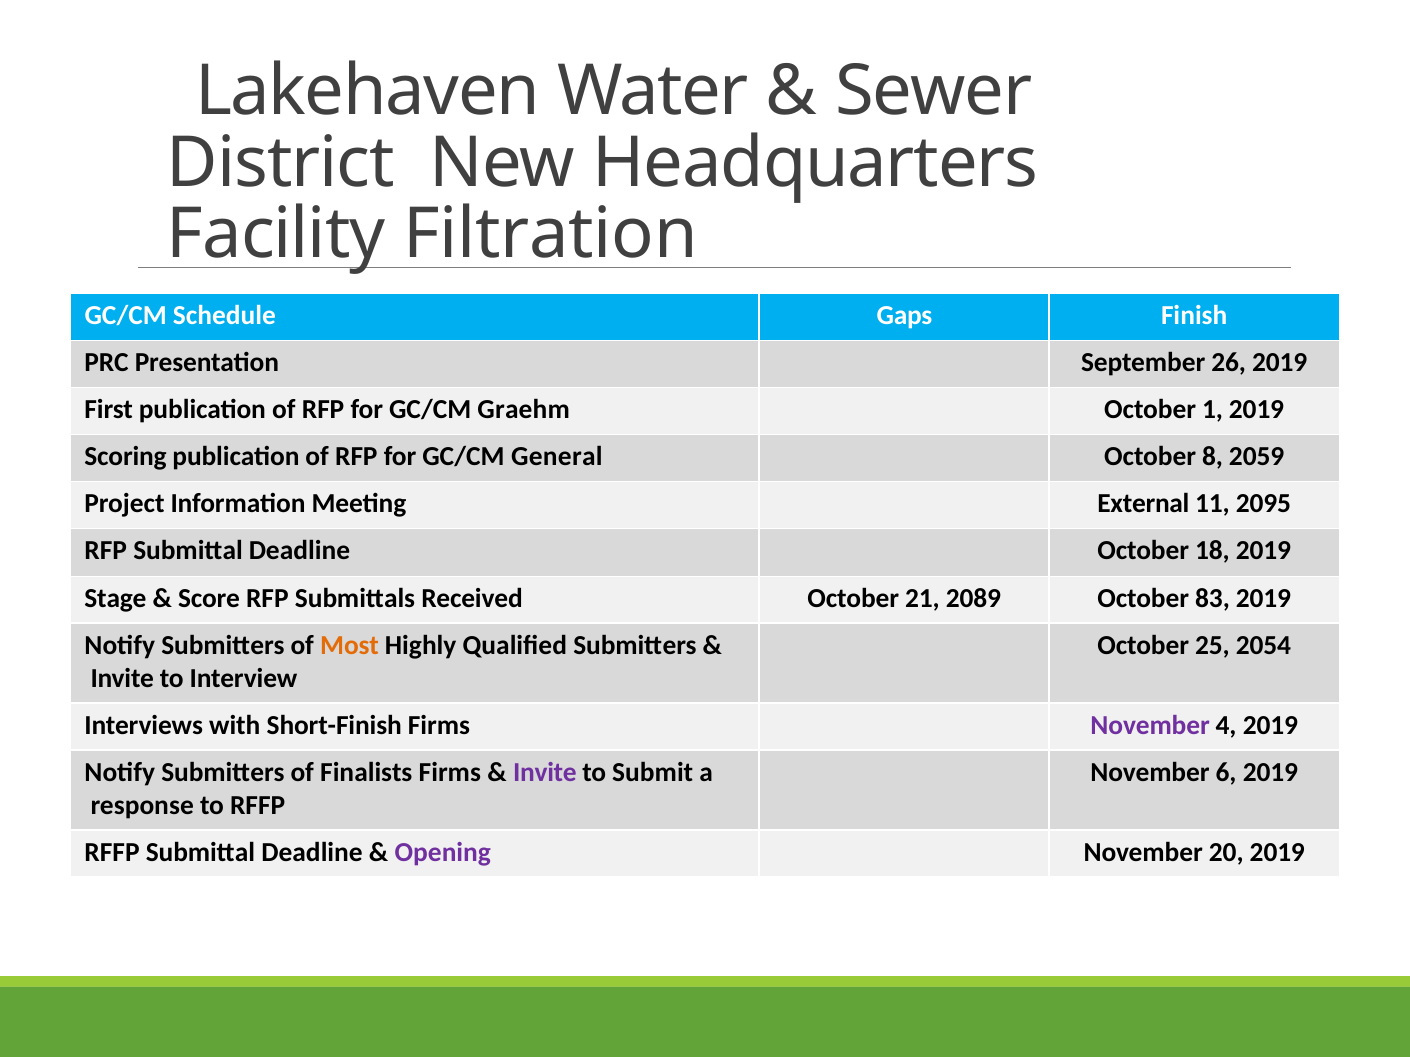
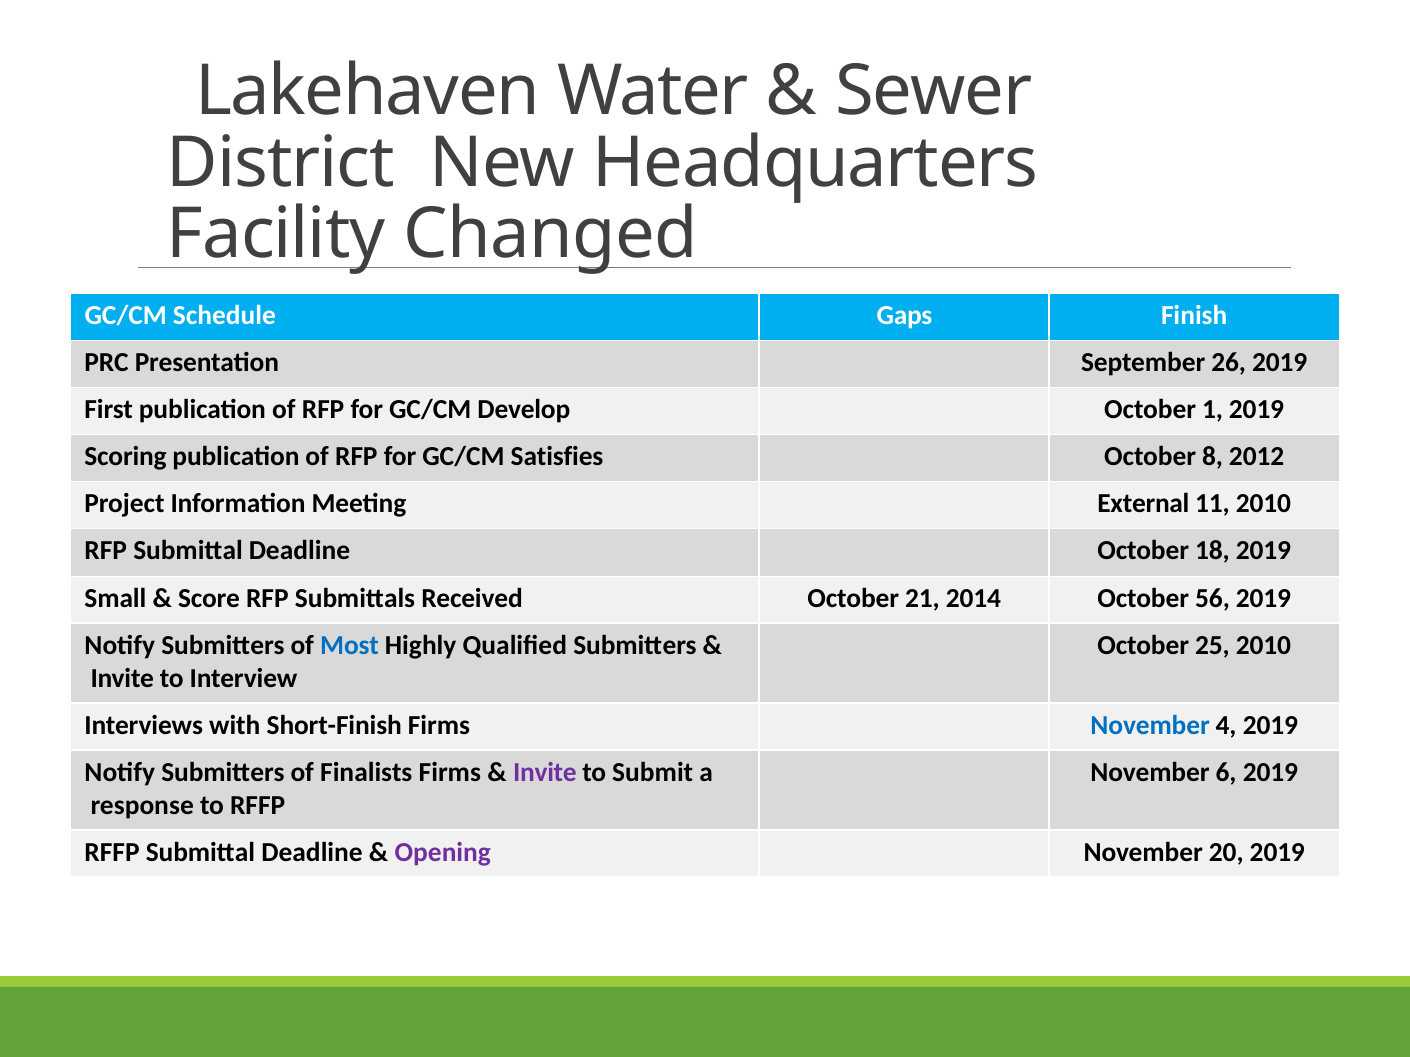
Filtration: Filtration -> Changed
Graehm: Graehm -> Develop
General: General -> Satisfies
2059: 2059 -> 2012
11 2095: 2095 -> 2010
Stage: Stage -> Small
2089: 2089 -> 2014
83: 83 -> 56
Most colour: orange -> blue
25 2054: 2054 -> 2010
November at (1150, 726) colour: purple -> blue
